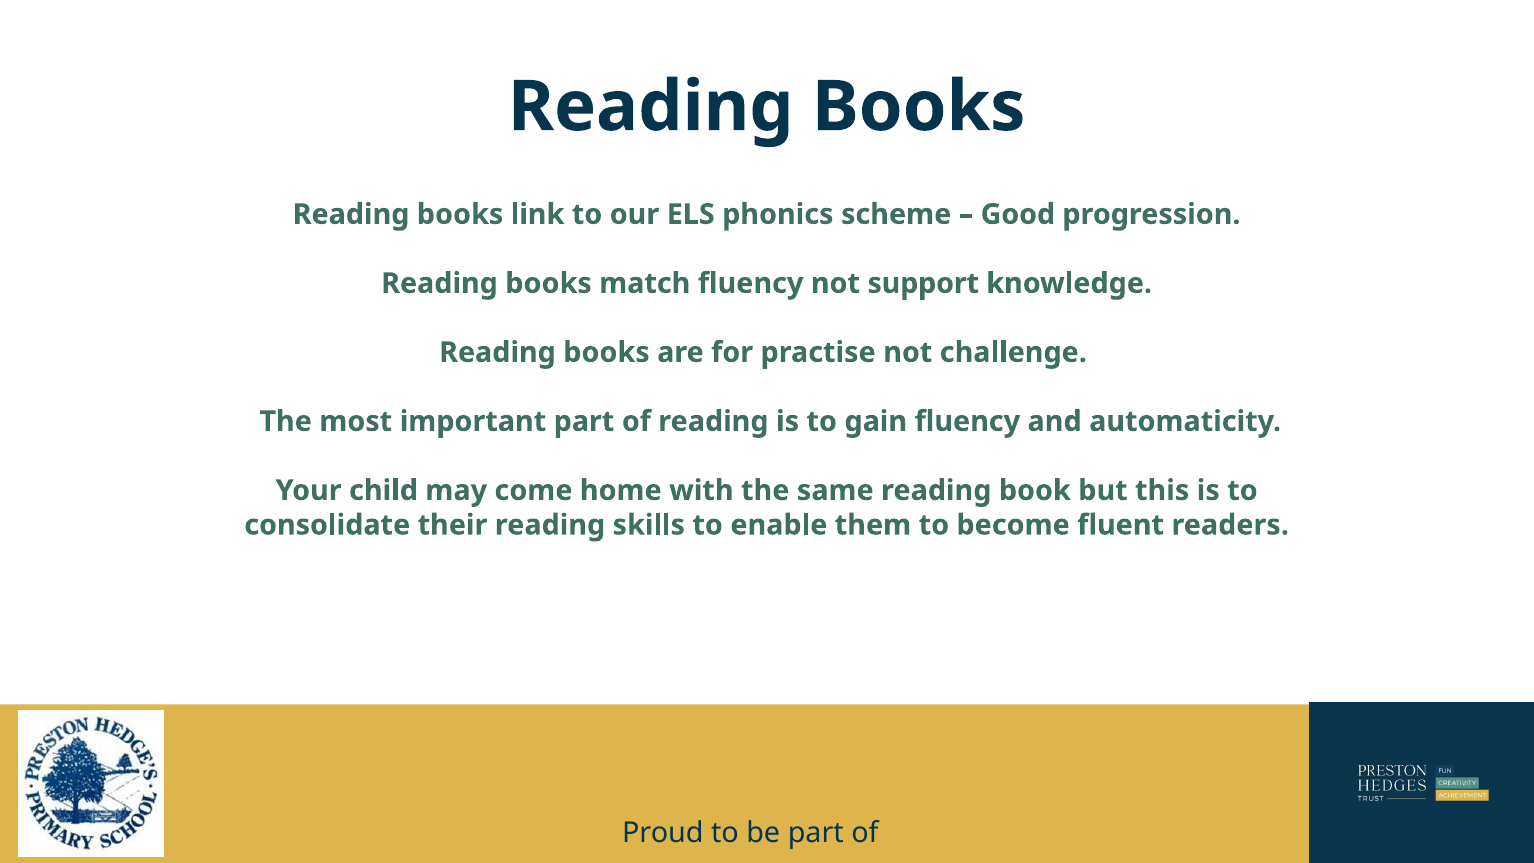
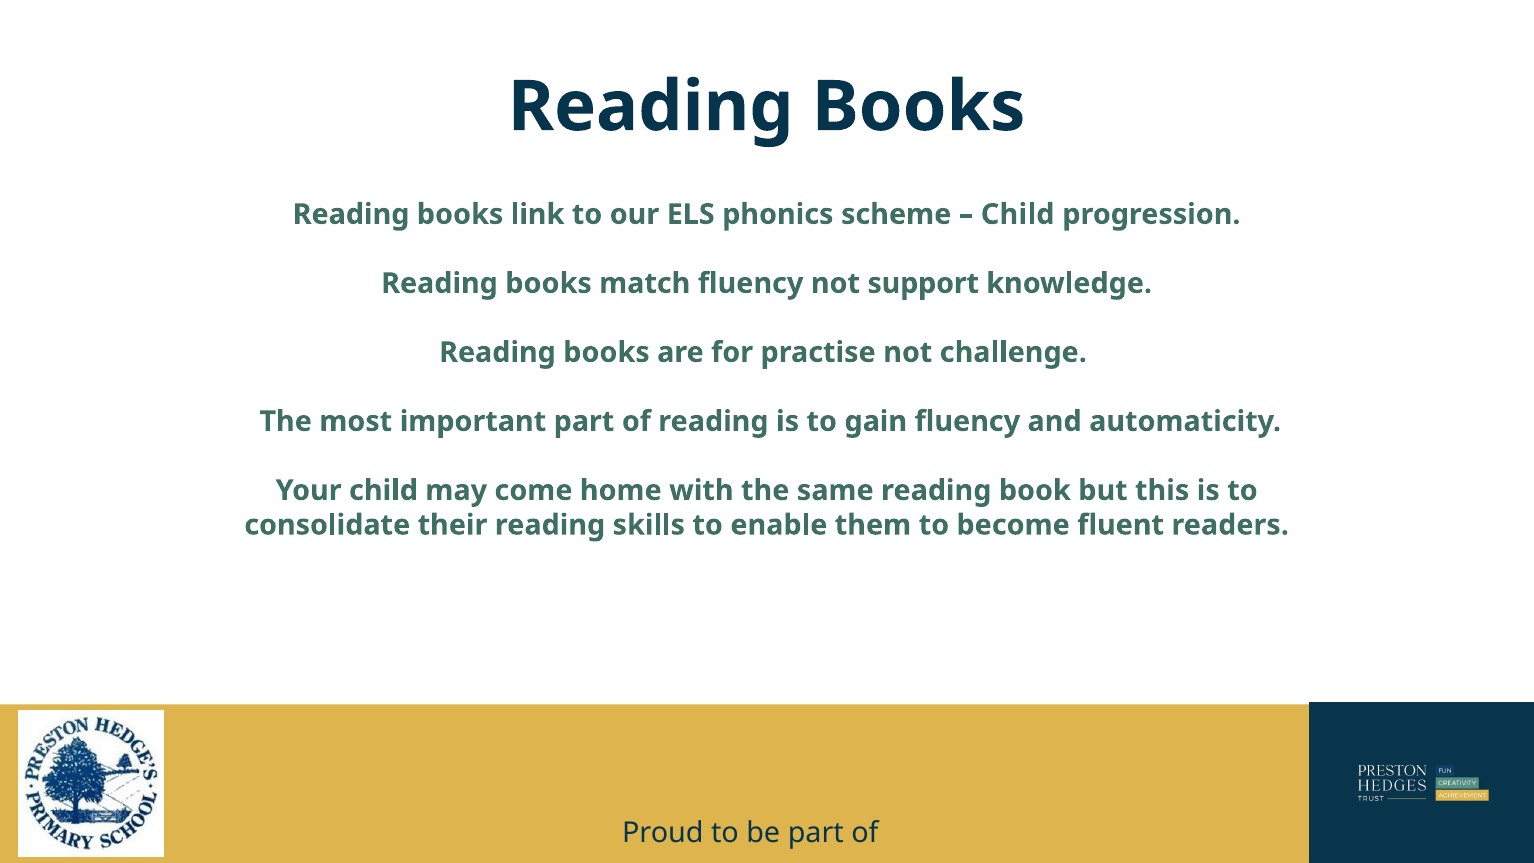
Good at (1018, 214): Good -> Child
